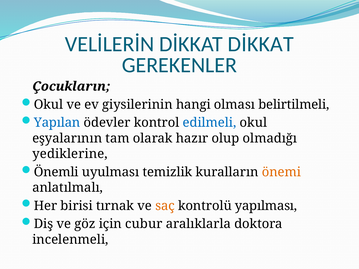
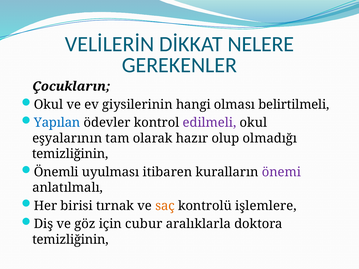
DİKKAT DİKKAT: DİKKAT -> NELERE
edilmeli colour: blue -> purple
yediklerine at (70, 154): yediklerine -> temizliğinin
temizlik: temizlik -> itibaren
önemi colour: orange -> purple
yapılması: yapılması -> işlemlere
incelenmeli at (70, 240): incelenmeli -> temizliğinin
